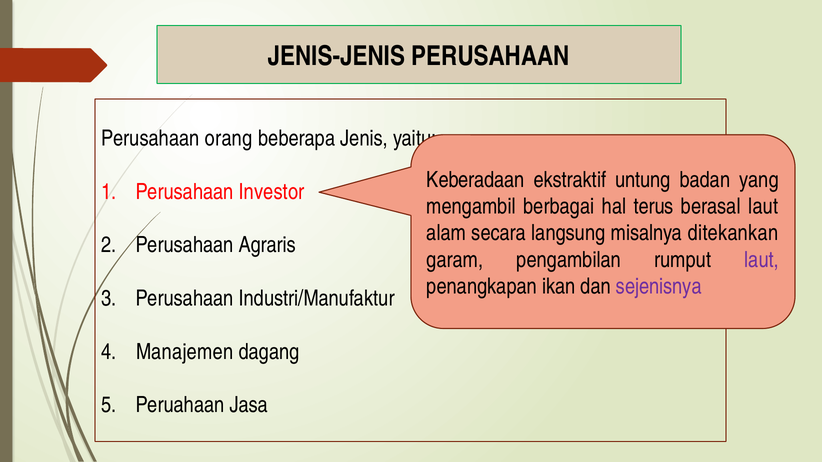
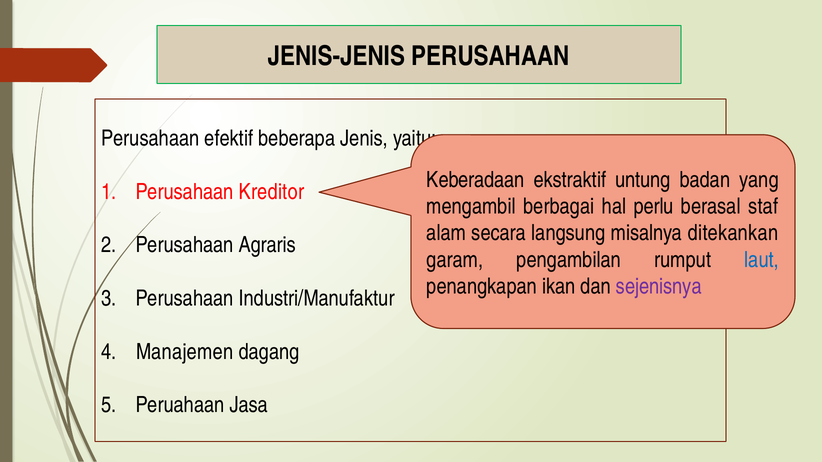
orang: orang -> efektif
Investor: Investor -> Kreditor
terus: terus -> perlu
berasal laut: laut -> staf
laut at (762, 260) colour: purple -> blue
